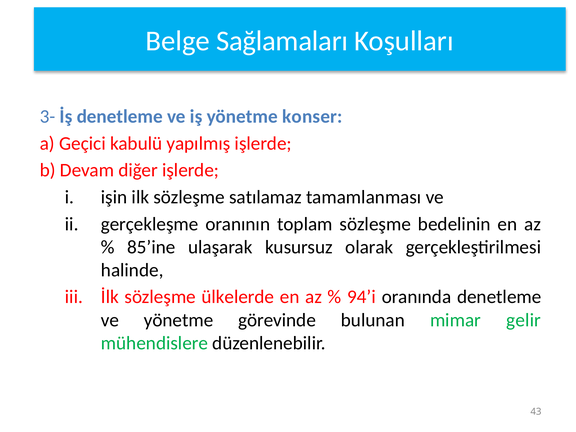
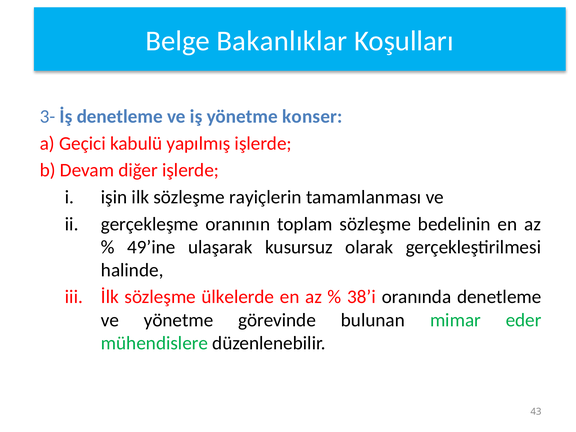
Sağlamaları: Sağlamaları -> Bakanlıklar
satılamaz: satılamaz -> rayiçlerin
85’ine: 85’ine -> 49’ine
94’i: 94’i -> 38’i
gelir: gelir -> eder
